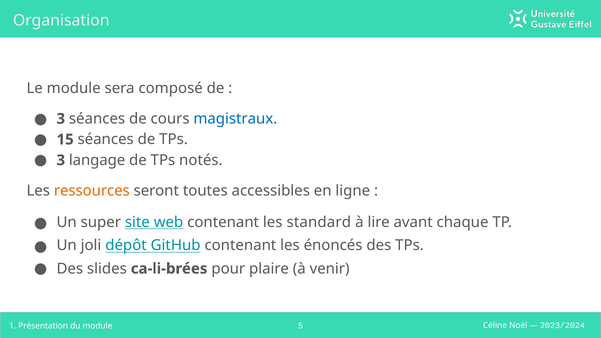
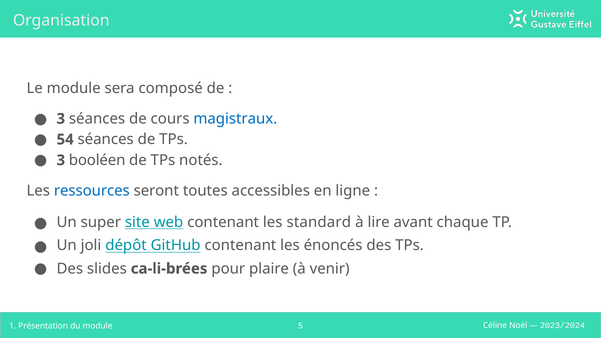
15: 15 -> 54
langage: langage -> booléen
ressources colour: orange -> blue
